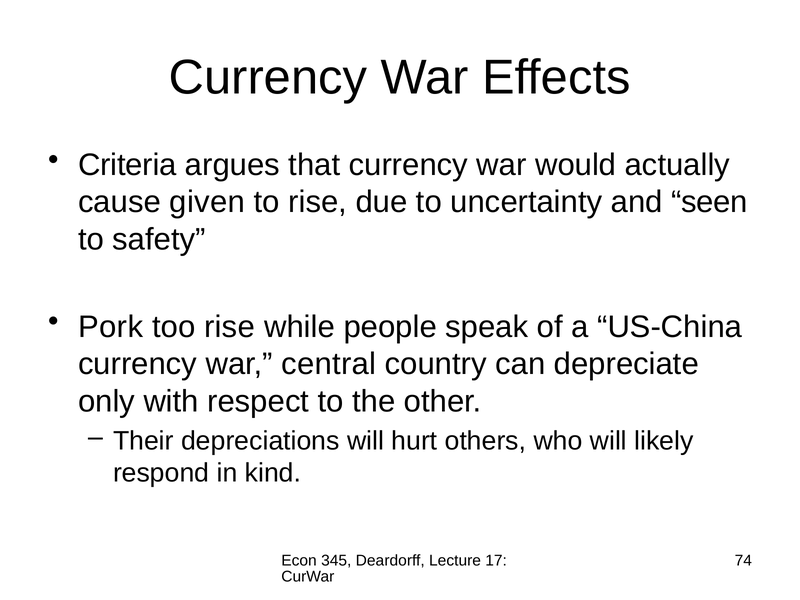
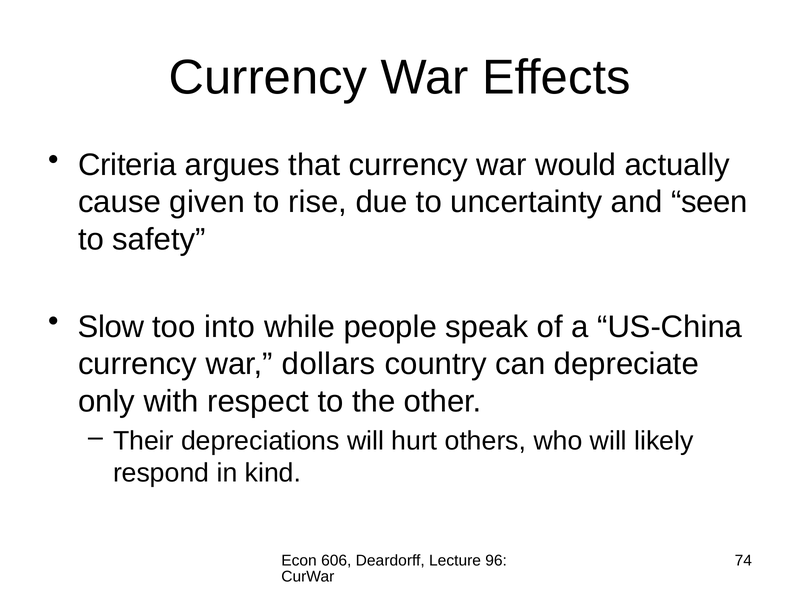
Pork: Pork -> Slow
too rise: rise -> into
central: central -> dollars
345: 345 -> 606
17: 17 -> 96
